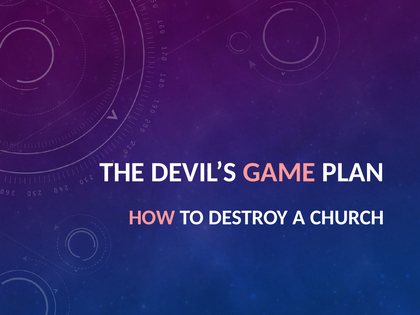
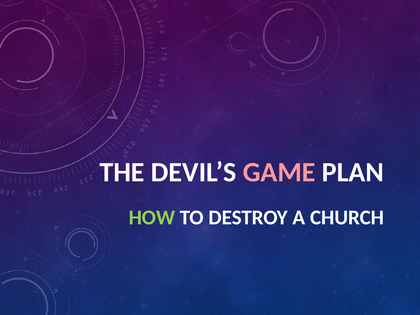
HOW colour: pink -> light green
